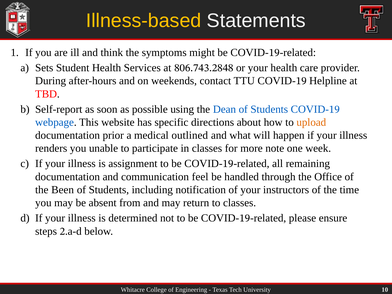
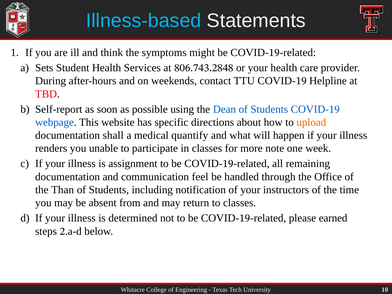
Illness-based colour: yellow -> light blue
prior: prior -> shall
outlined: outlined -> quantify
Been: Been -> Than
ensure: ensure -> earned
